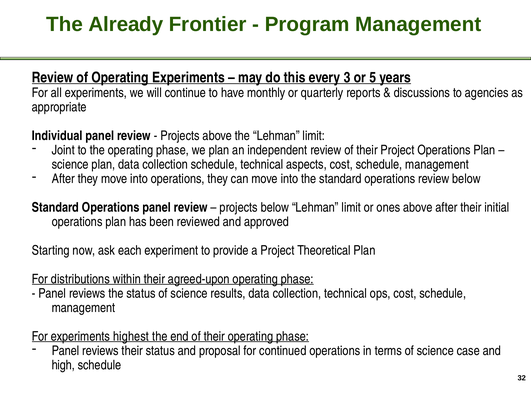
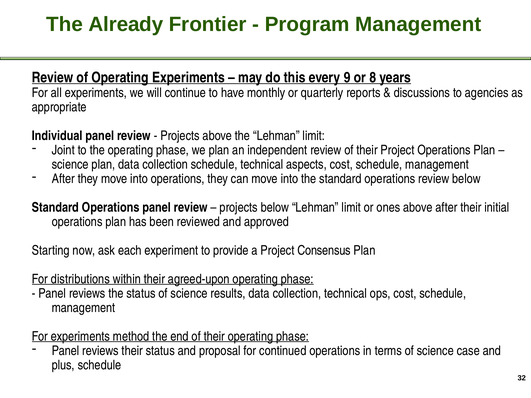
3: 3 -> 9
5: 5 -> 8
Theoretical: Theoretical -> Consensus
highest: highest -> method
high: high -> plus
